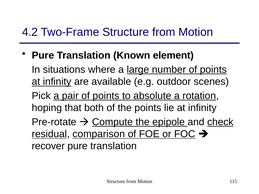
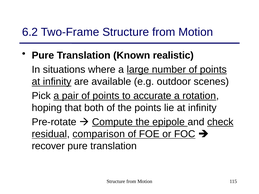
4.2: 4.2 -> 6.2
element: element -> realistic
absolute: absolute -> accurate
